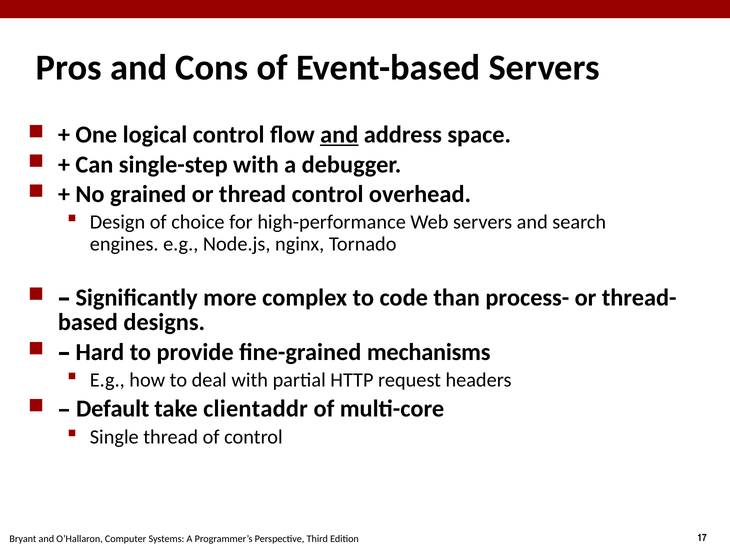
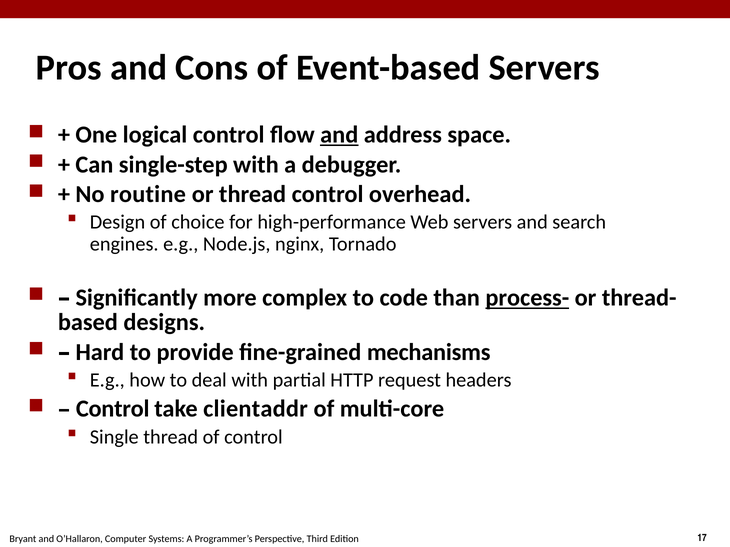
grained: grained -> routine
process- underline: none -> present
Default at (113, 409): Default -> Control
